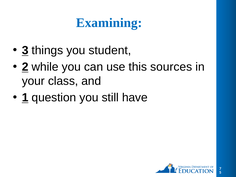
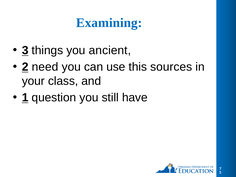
student: student -> ancient
while: while -> need
